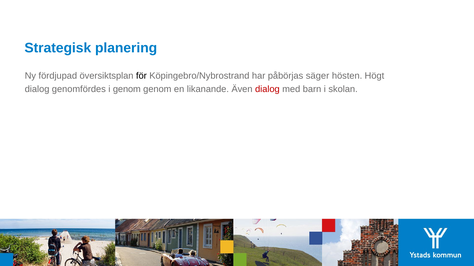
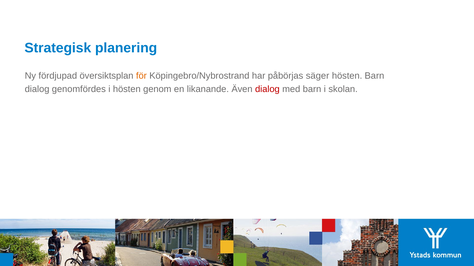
för colour: black -> orange
hösten Högt: Högt -> Barn
i genom: genom -> hösten
